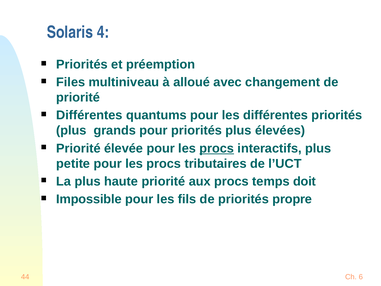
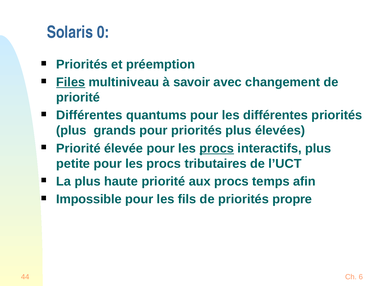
4: 4 -> 0
Files underline: none -> present
alloué: alloué -> savoir
doit: doit -> afin
